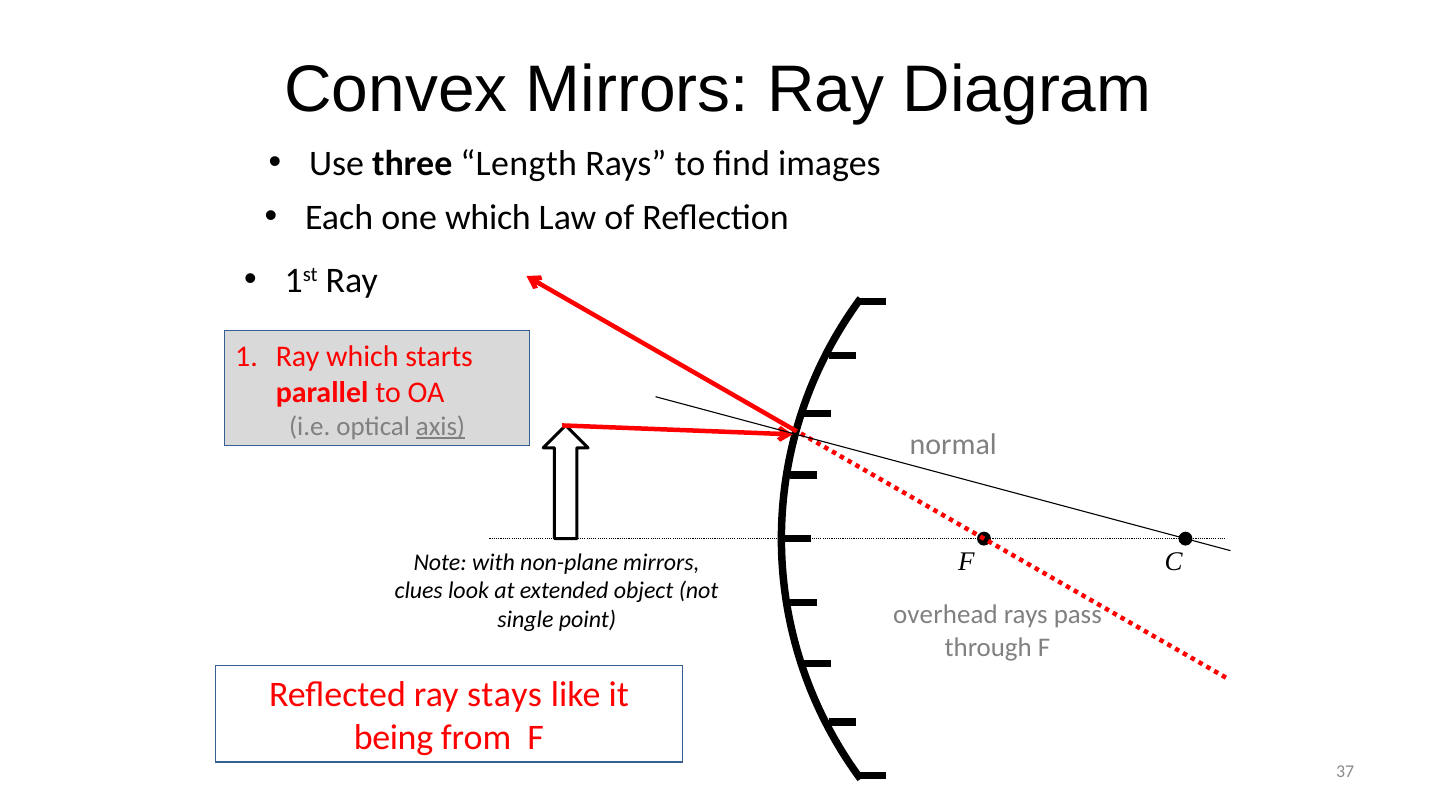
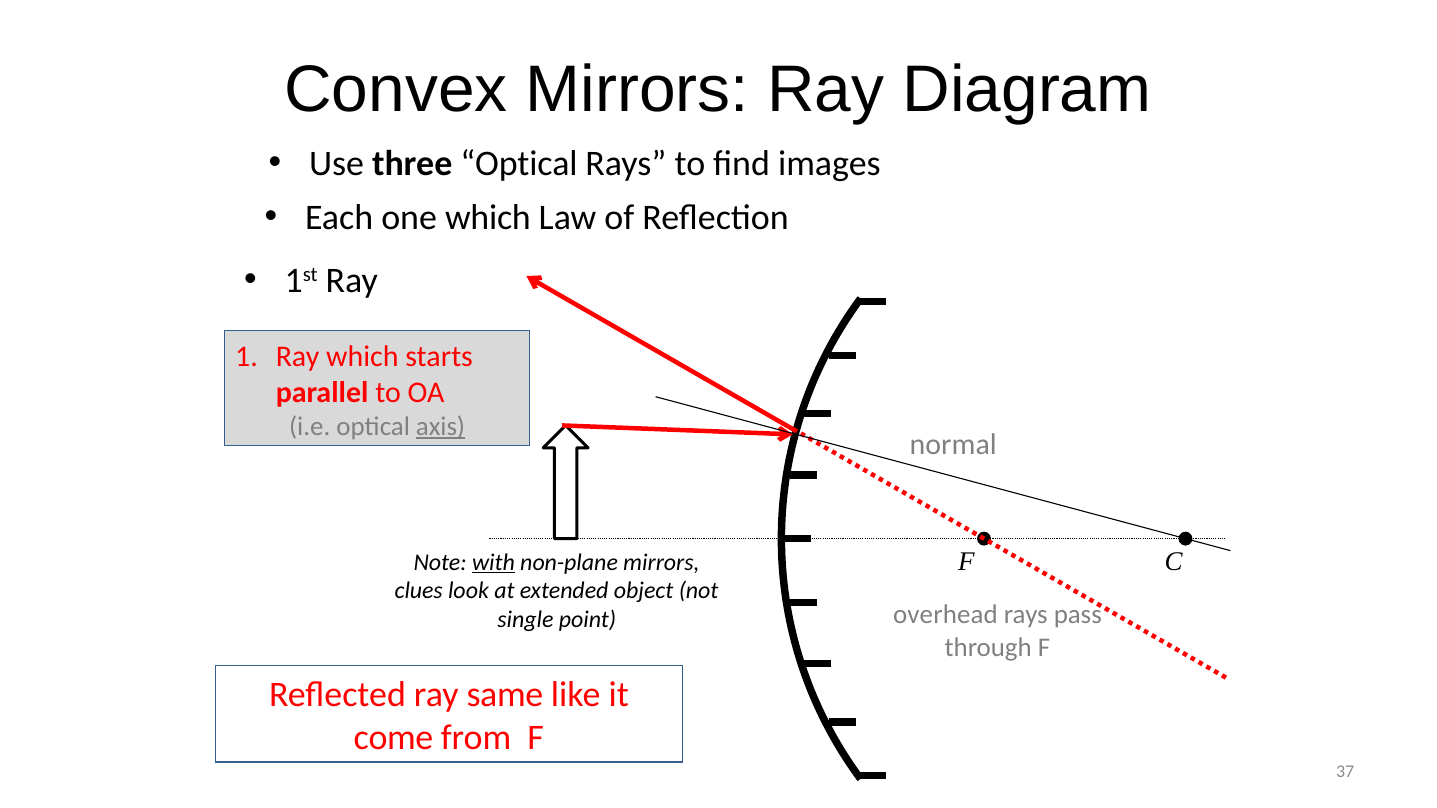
three Length: Length -> Optical
with underline: none -> present
stays: stays -> same
being: being -> come
